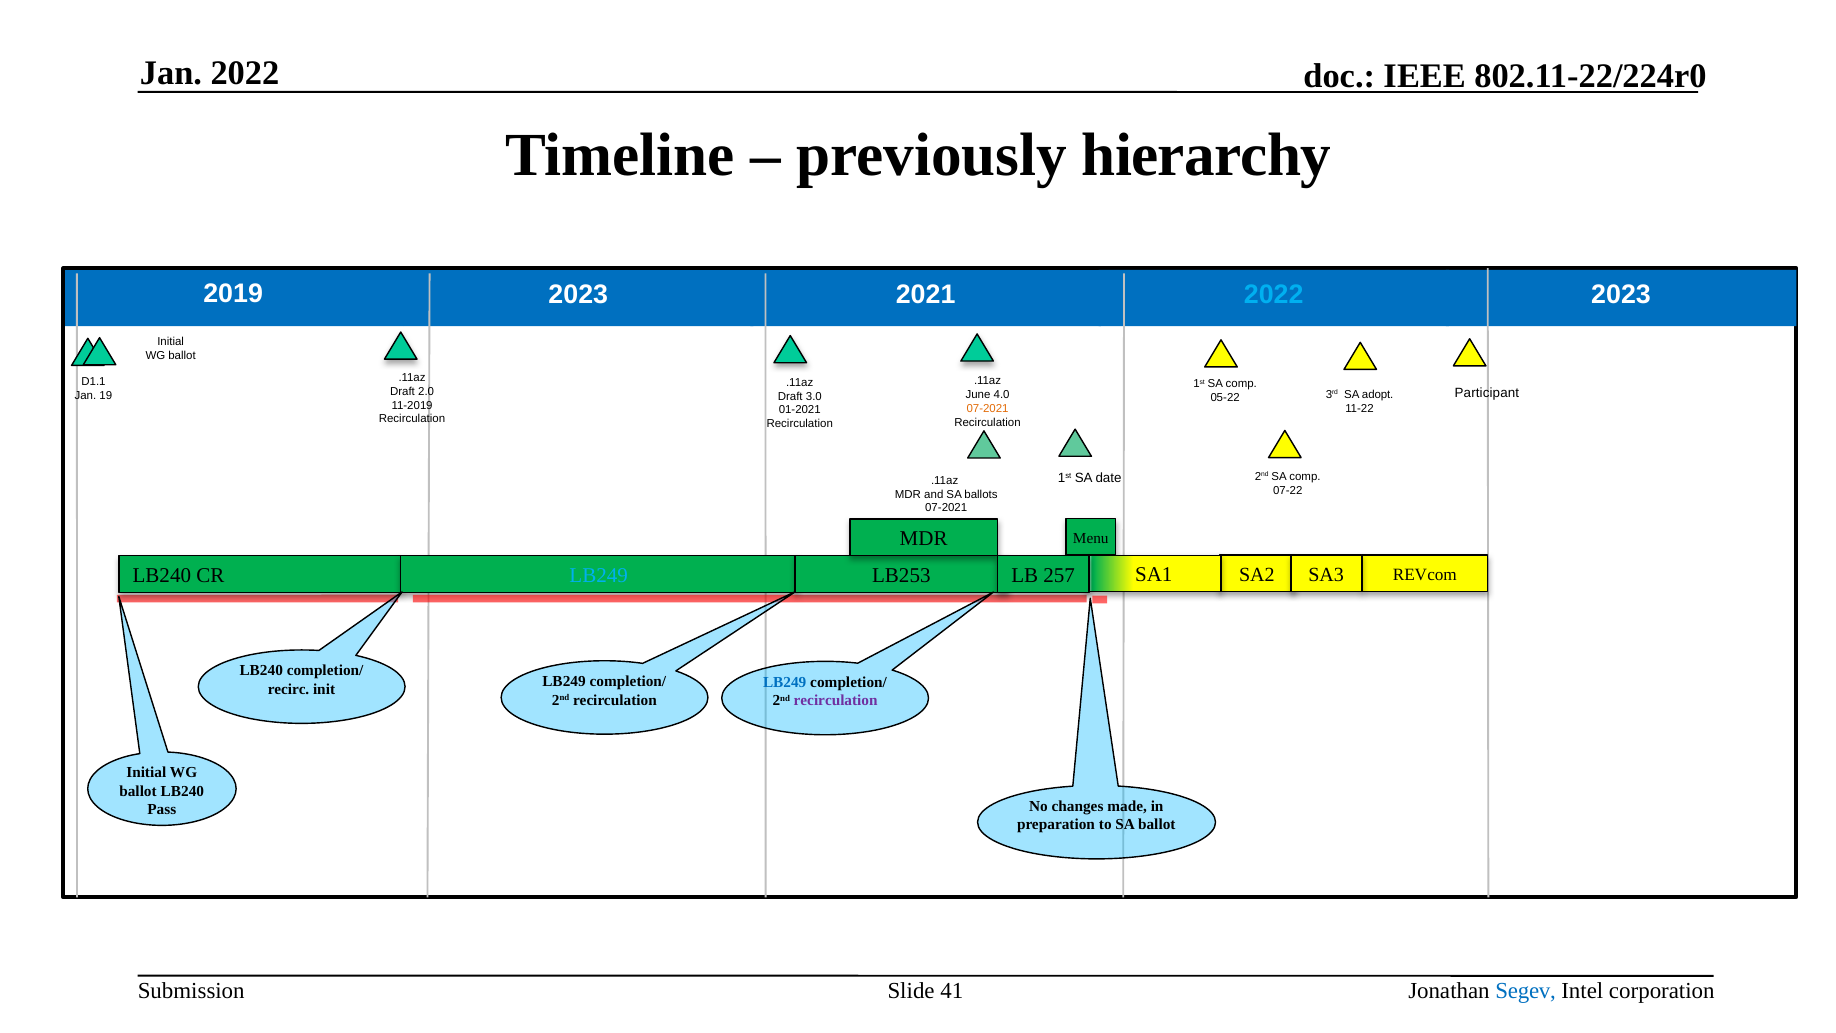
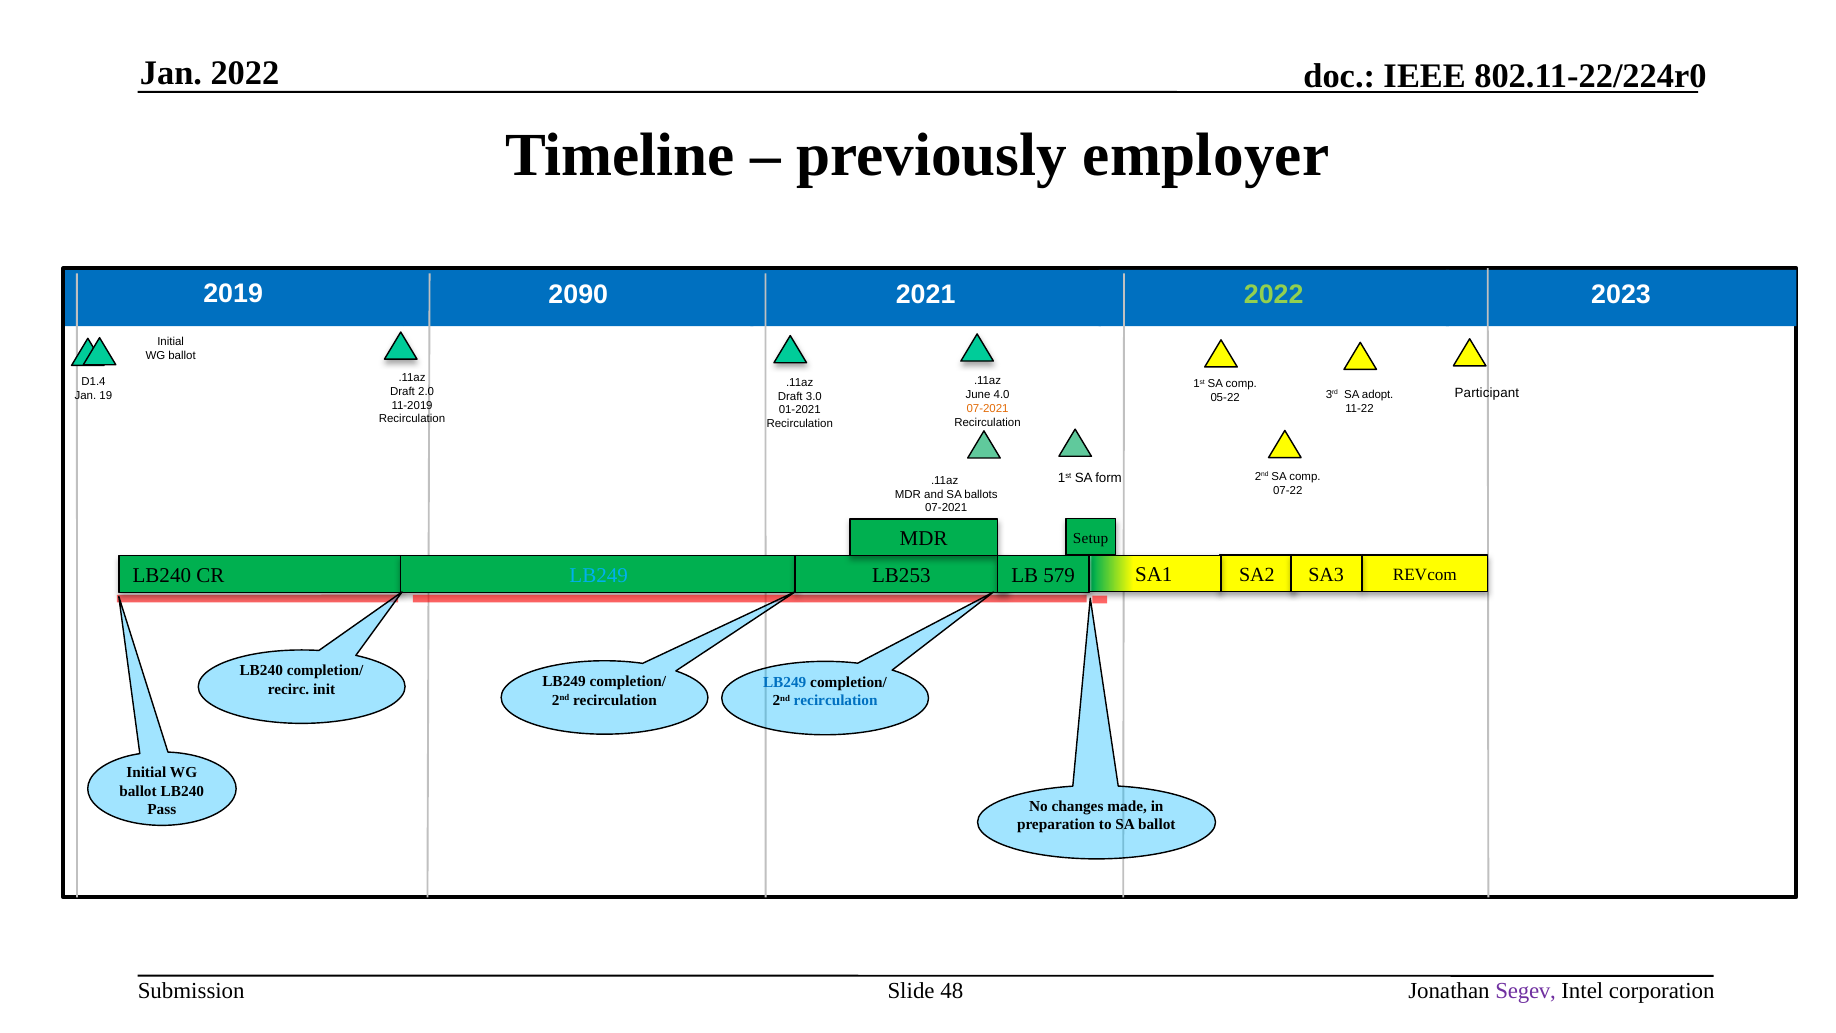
hierarchy: hierarchy -> employer
2022 at (1274, 295) colour: light blue -> light green
2023 at (578, 295): 2023 -> 2090
D1.1: D1.1 -> D1.4
date: date -> form
Menu: Menu -> Setup
257: 257 -> 579
recirculation at (836, 700) colour: purple -> blue
41: 41 -> 48
Segev colour: blue -> purple
